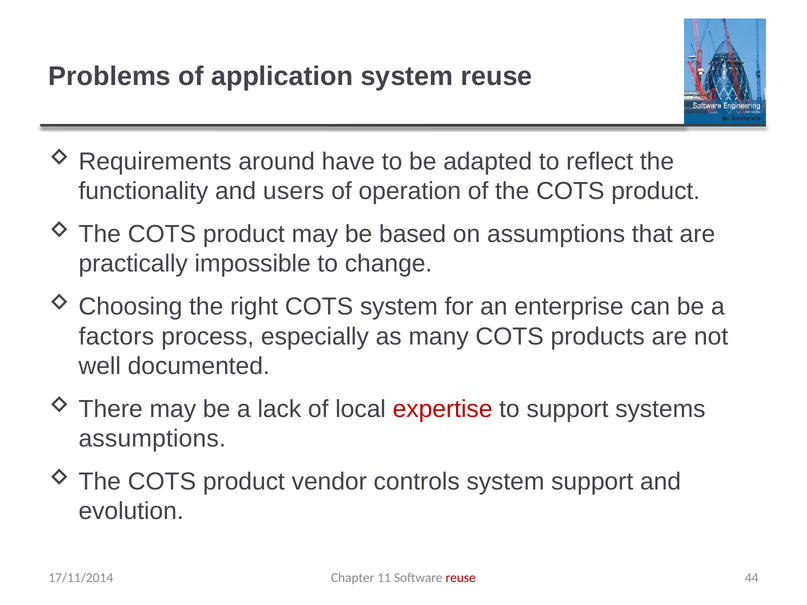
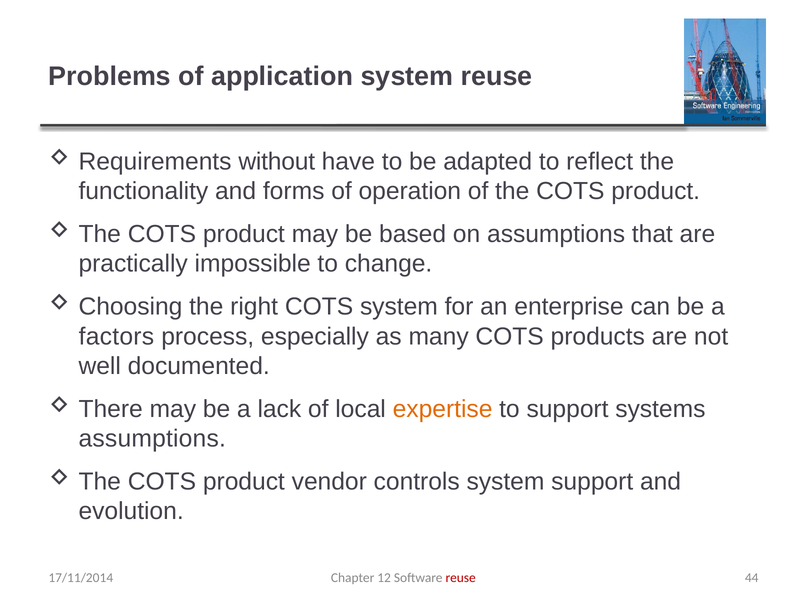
around: around -> without
users: users -> forms
expertise colour: red -> orange
11: 11 -> 12
